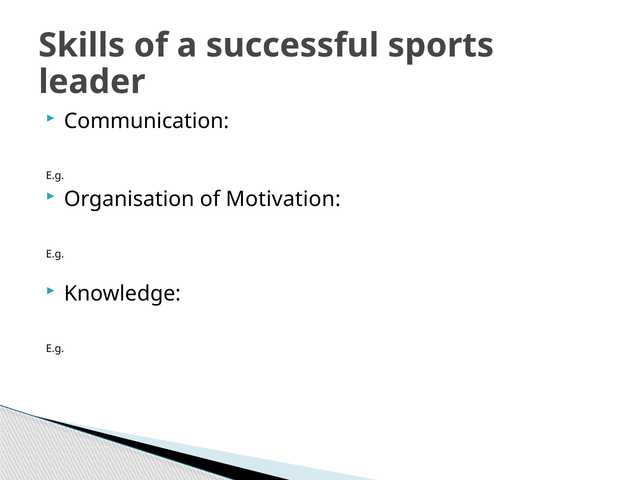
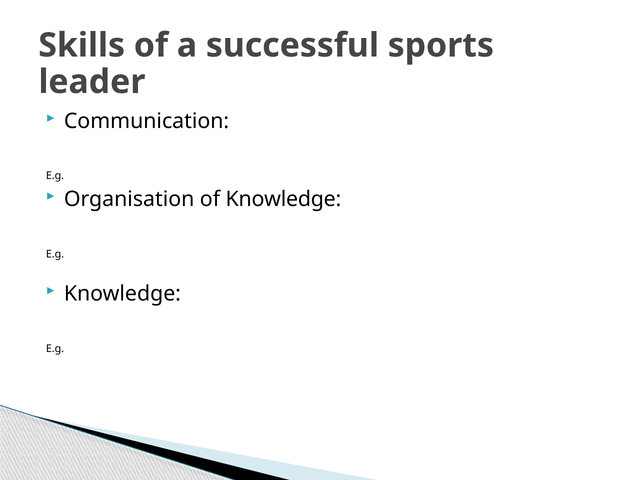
of Motivation: Motivation -> Knowledge
